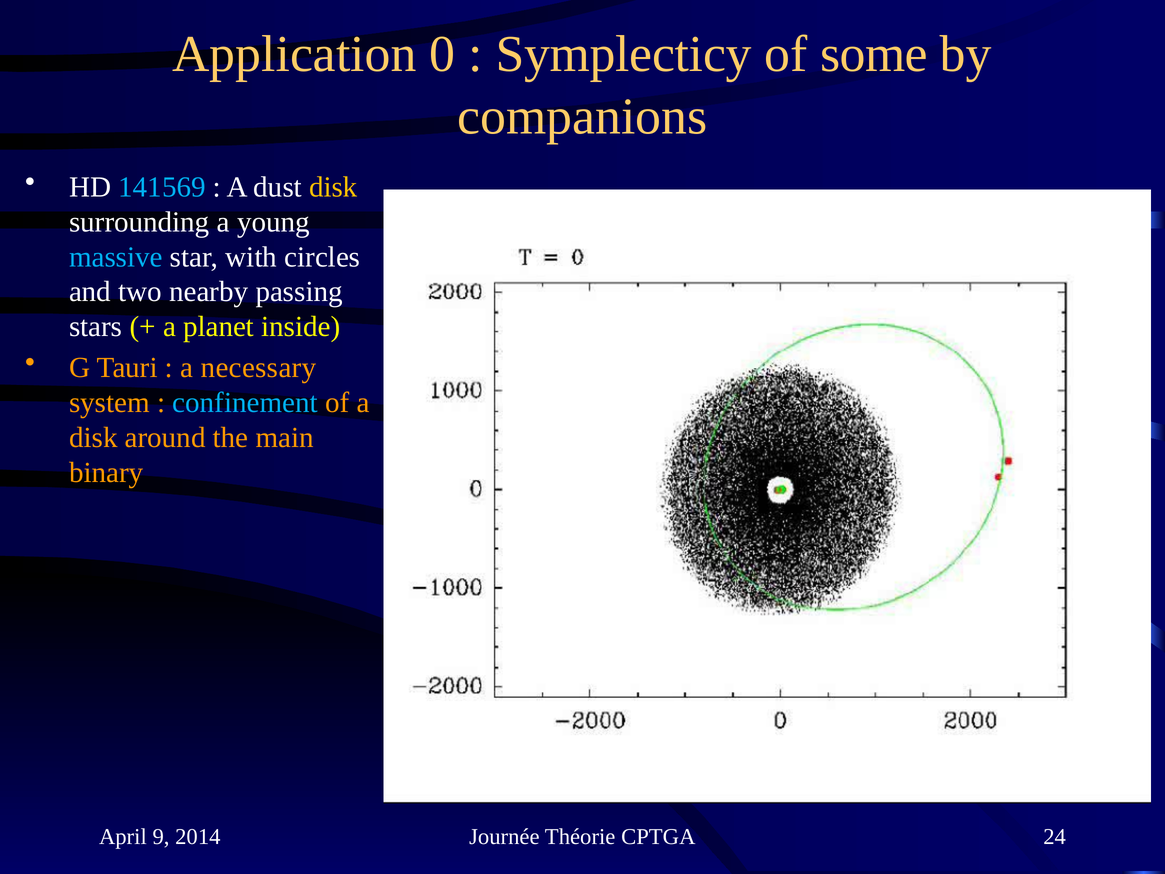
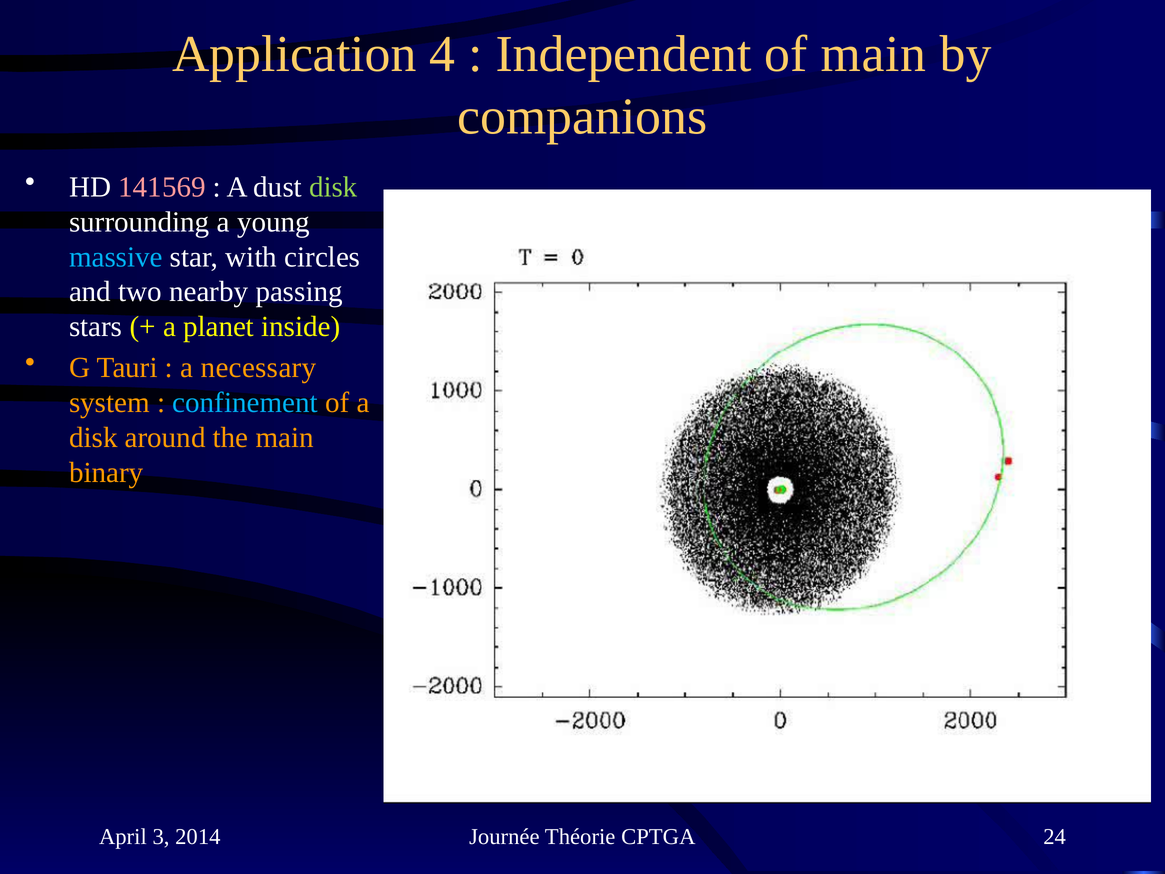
0: 0 -> 4
Symplecticy: Symplecticy -> Independent
of some: some -> main
141569 colour: light blue -> pink
disk at (333, 187) colour: yellow -> light green
9: 9 -> 3
